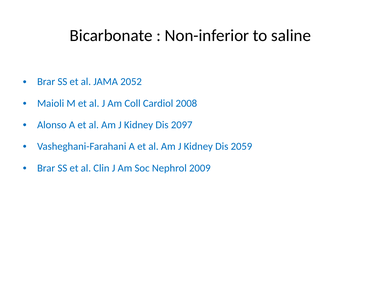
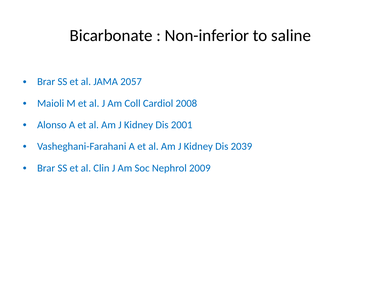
2052: 2052 -> 2057
2097: 2097 -> 2001
2059: 2059 -> 2039
